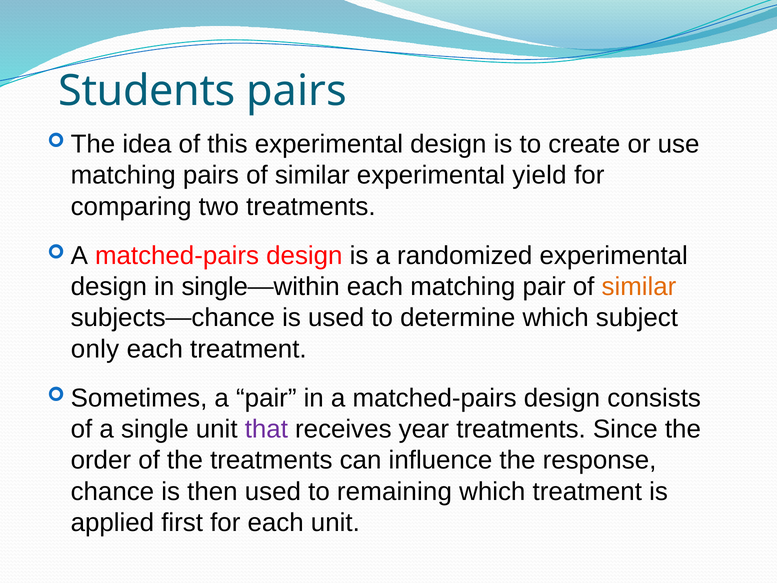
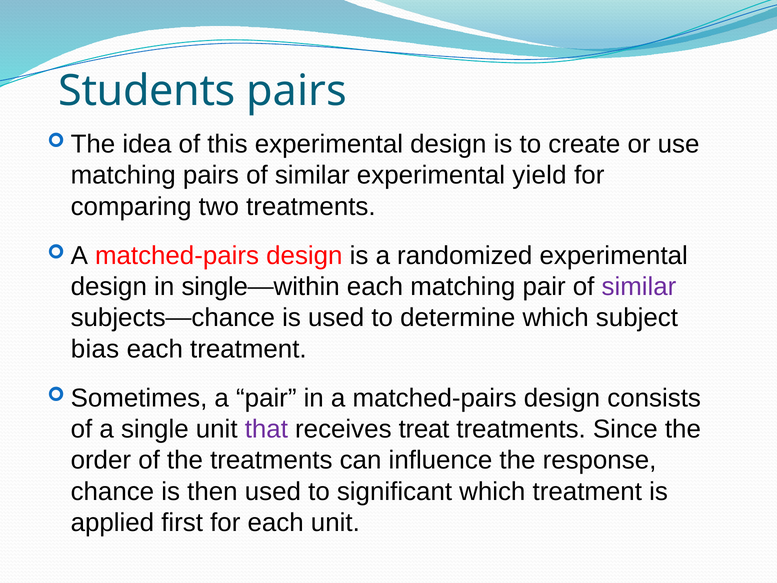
similar at (639, 287) colour: orange -> purple
only: only -> bias
year: year -> treat
remaining: remaining -> significant
